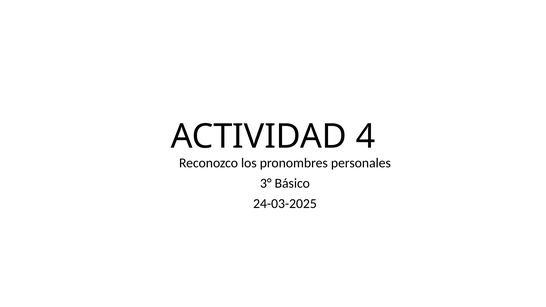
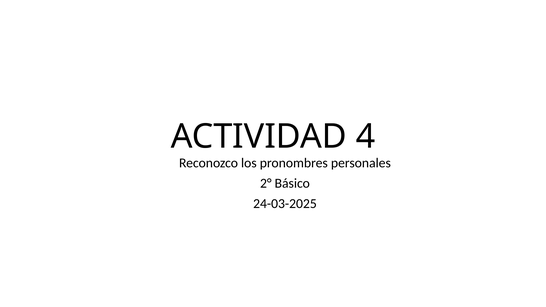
3°: 3° -> 2°
